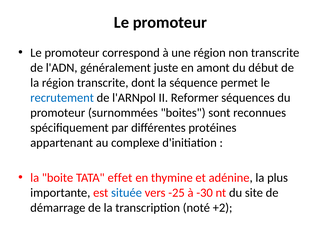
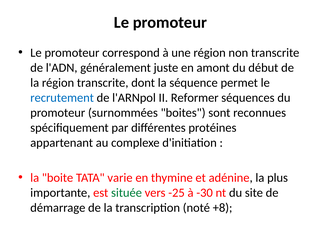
effet: effet -> varie
située colour: blue -> green
+2: +2 -> +8
